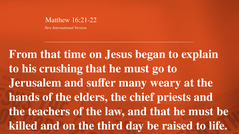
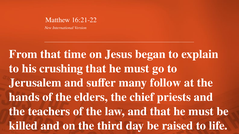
weary: weary -> follow
